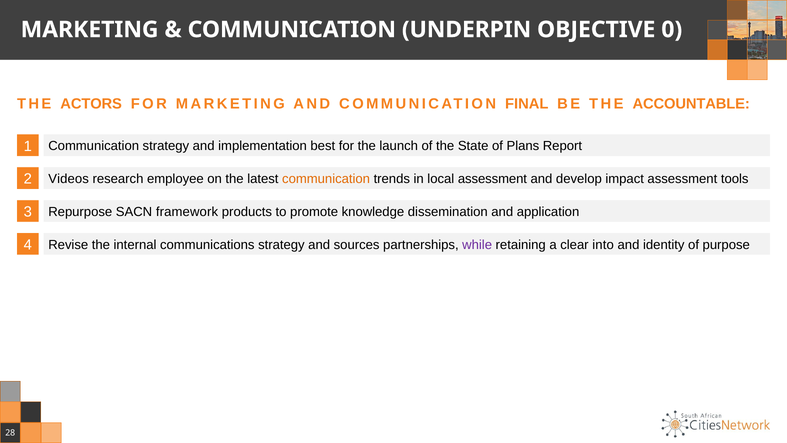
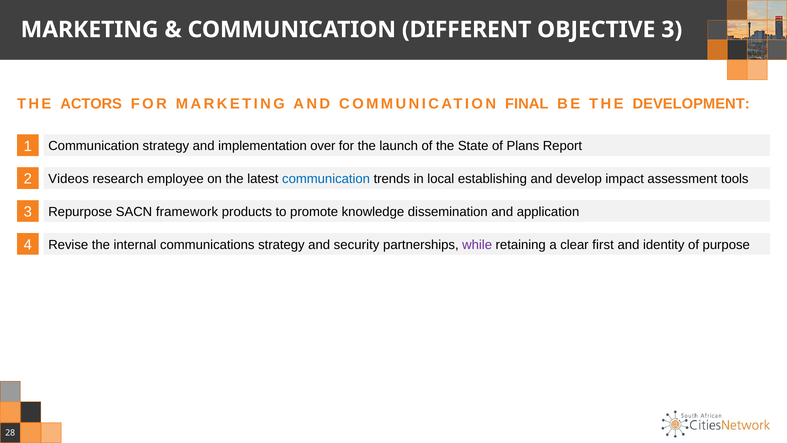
UNDERPIN: UNDERPIN -> DIFFERENT
OBJECTIVE 0: 0 -> 3
ACCOUNTABLE: ACCOUNTABLE -> DEVELOPMENT
best: best -> over
communication at (326, 179) colour: orange -> blue
local assessment: assessment -> establishing
sources: sources -> security
into: into -> first
